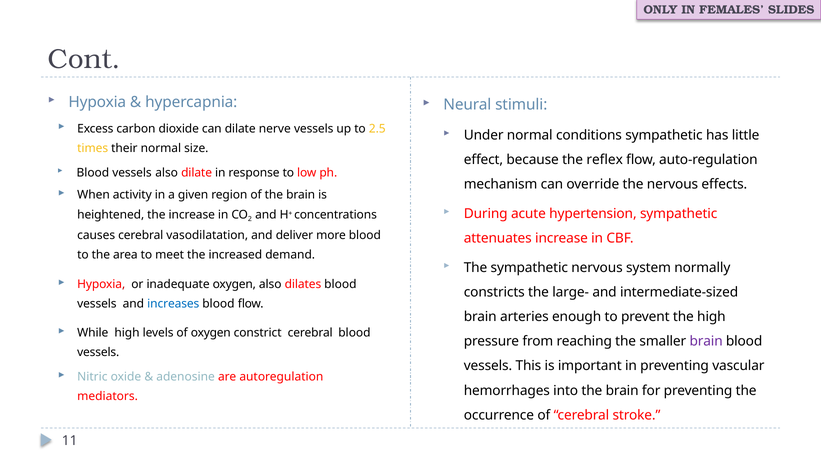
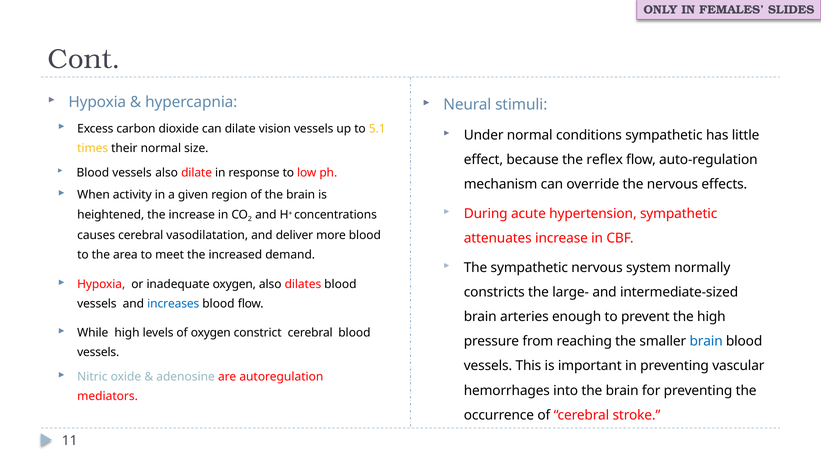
nerve: nerve -> vision
2.5: 2.5 -> 5.1
brain at (706, 341) colour: purple -> blue
